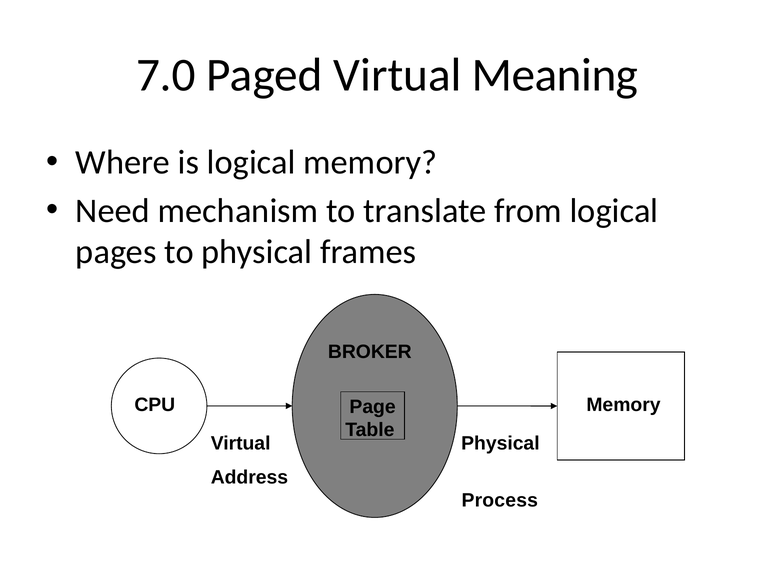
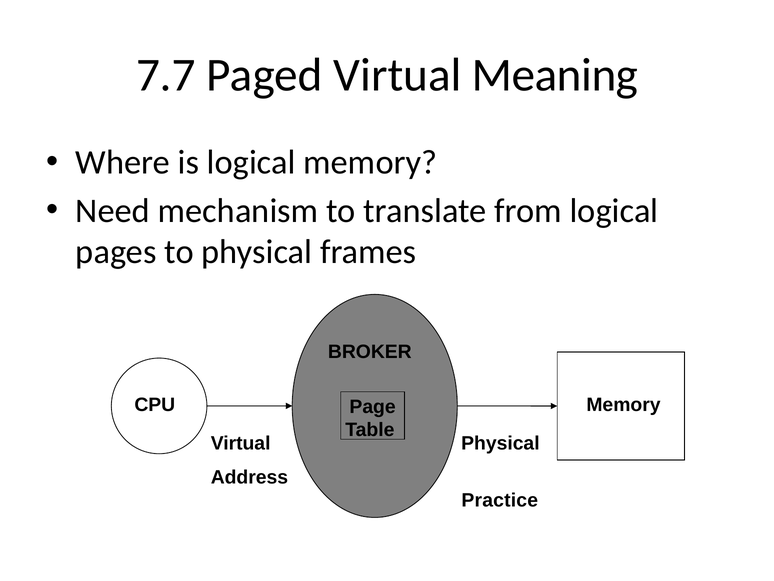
7.0: 7.0 -> 7.7
Process: Process -> Practice
